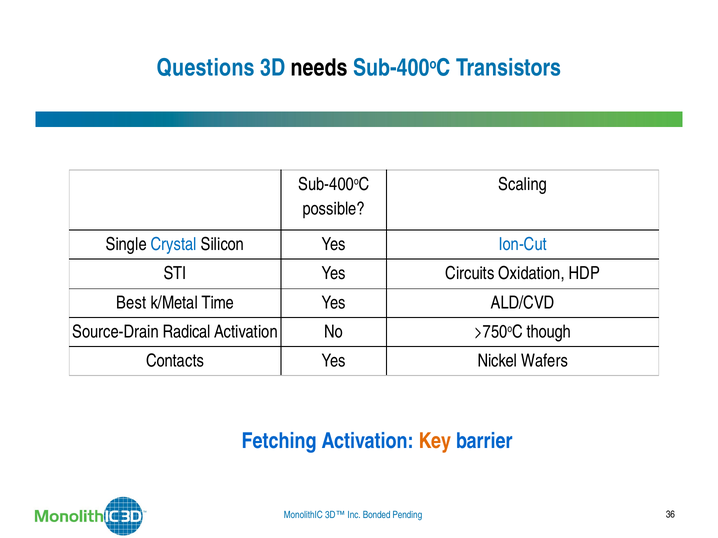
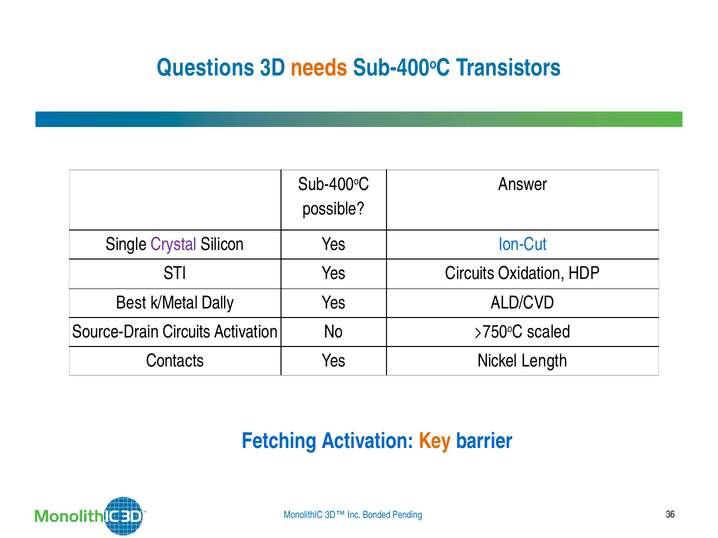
needs colour: black -> orange
Scaling: Scaling -> Answer
Crystal colour: blue -> purple
Time: Time -> Dally
Source-Drain Radical: Radical -> Circuits
though: though -> scaled
Wafers: Wafers -> Length
